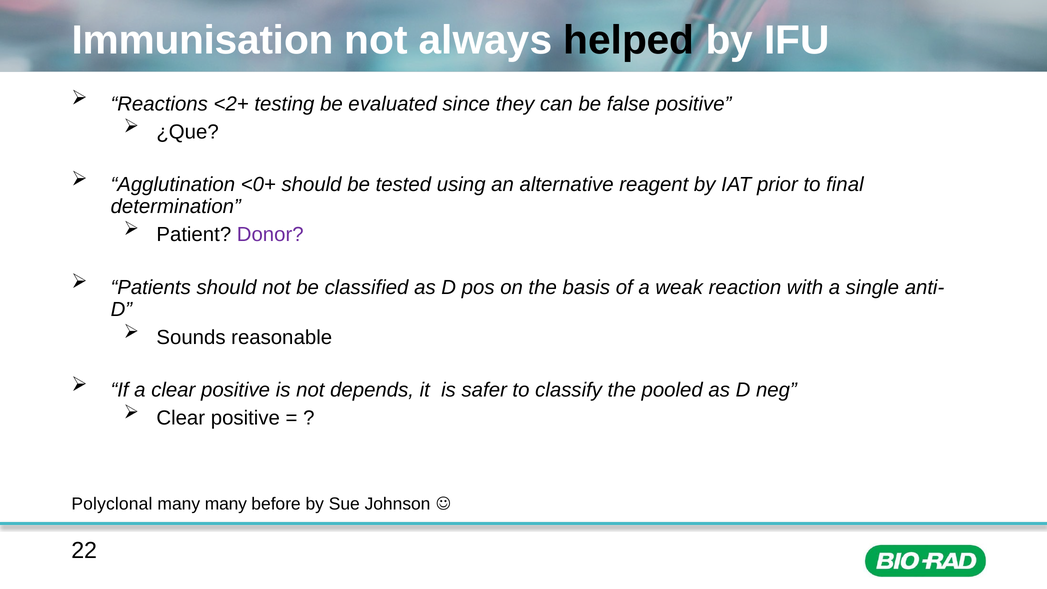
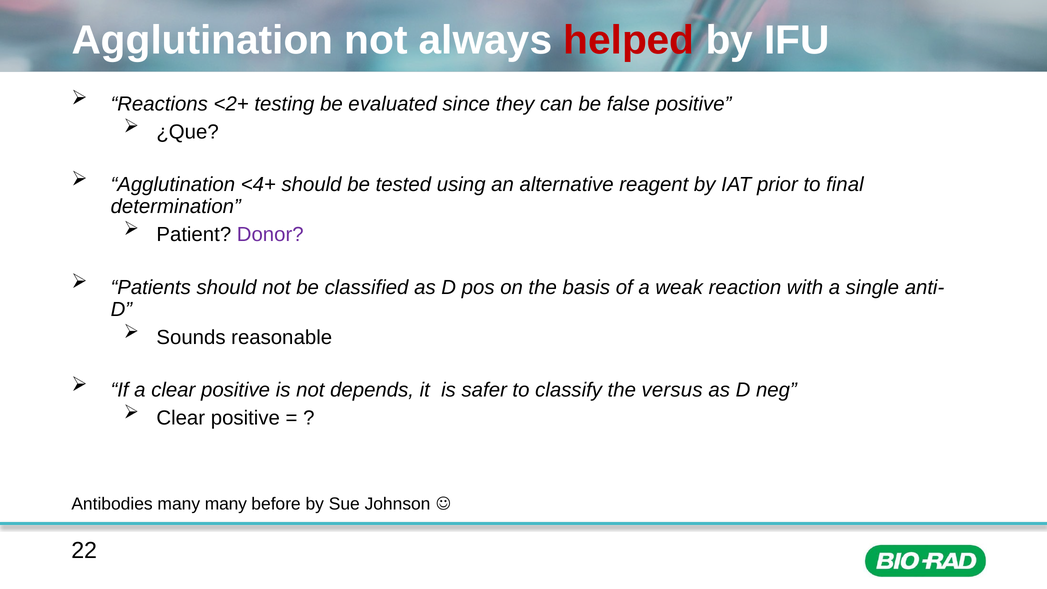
Immunisation at (203, 40): Immunisation -> Agglutination
helped colour: black -> red
<0+: <0+ -> <4+
pooled: pooled -> versus
Polyclonal: Polyclonal -> Antibodies
